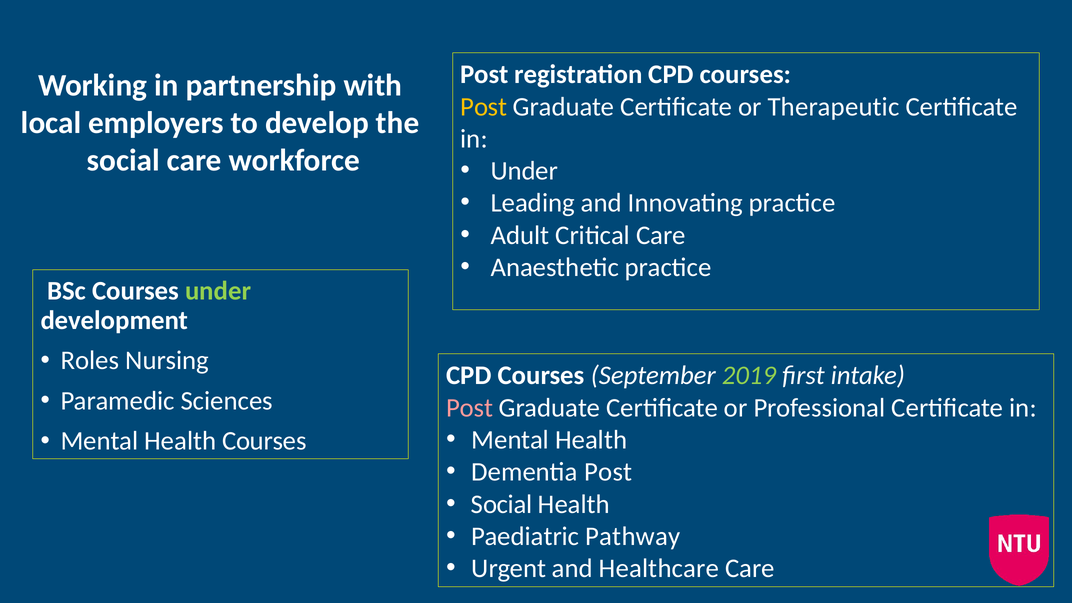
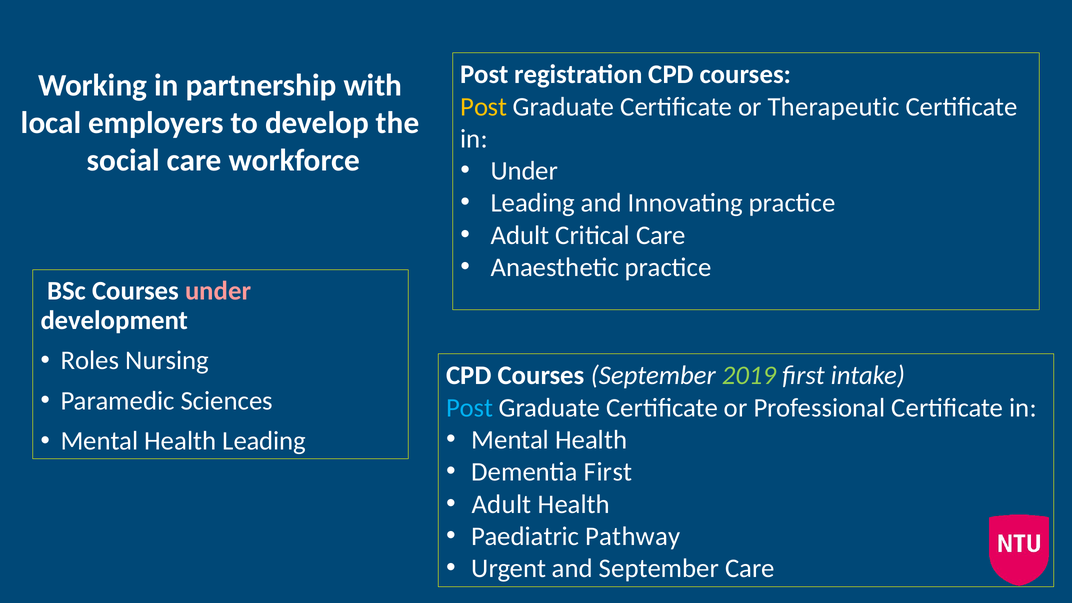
under at (218, 291) colour: light green -> pink
Post at (470, 408) colour: pink -> light blue
Health Courses: Courses -> Leading
Dementia Post: Post -> First
Social at (502, 504): Social -> Adult
and Healthcare: Healthcare -> September
